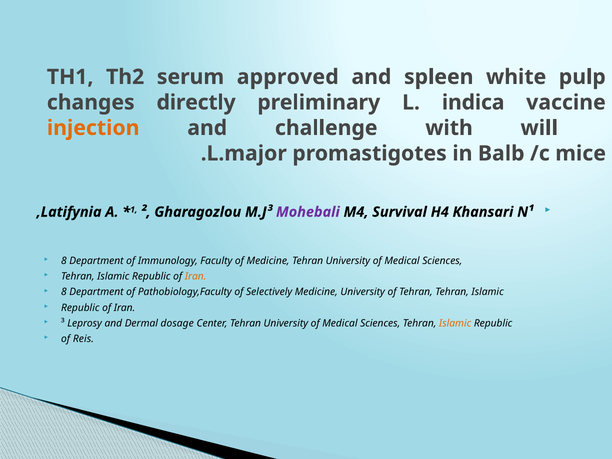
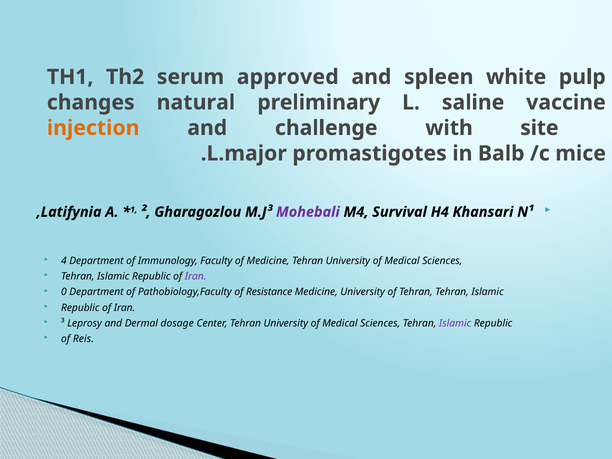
directly: directly -> natural
indica: indica -> saline
will: will -> site
8 at (64, 261): 8 -> 4
Iran at (196, 276) colour: orange -> purple
8 at (64, 292): 8 -> 0
Selectively: Selectively -> Resistance
Islamic at (455, 323) colour: orange -> purple
